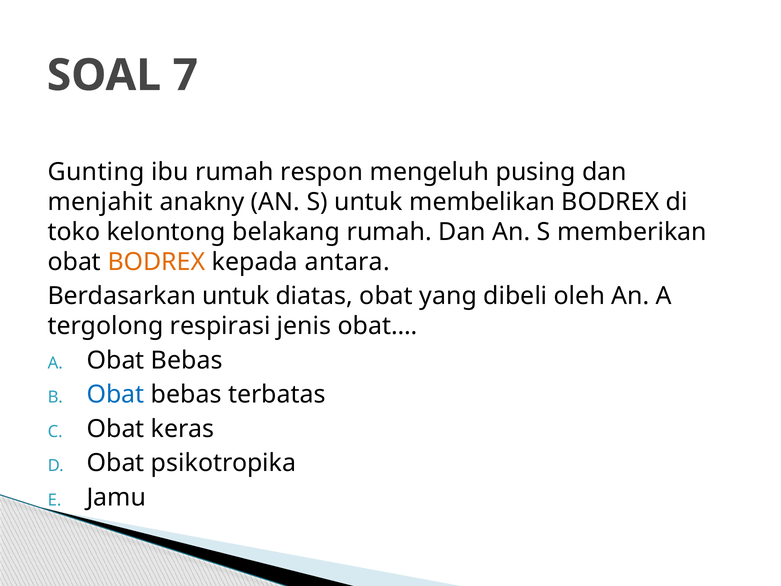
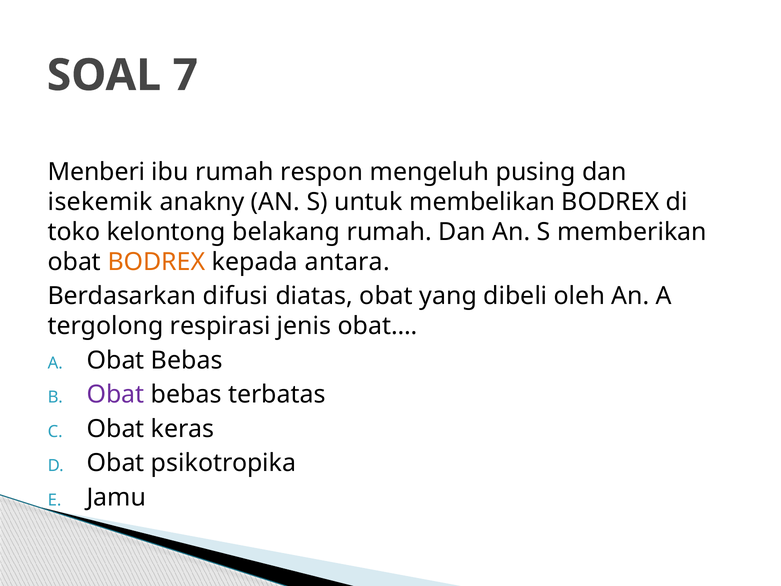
Gunting: Gunting -> Menberi
menjahit: menjahit -> isekemik
Berdasarkan untuk: untuk -> difusi
Obat at (116, 394) colour: blue -> purple
